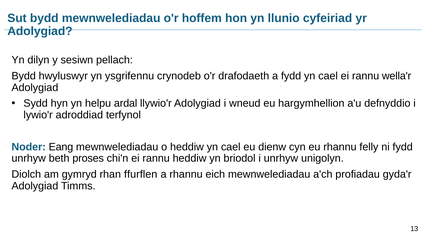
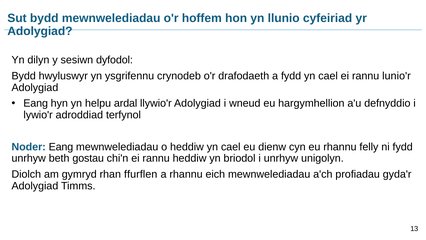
pellach: pellach -> dyfodol
wella'r: wella'r -> lunio'r
Sydd at (36, 103): Sydd -> Eang
proses: proses -> gostau
